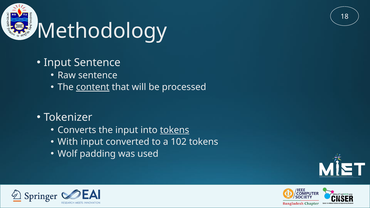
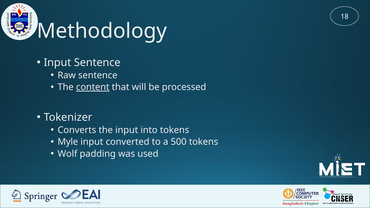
tokens at (175, 130) underline: present -> none
With: With -> Myle
102: 102 -> 500
